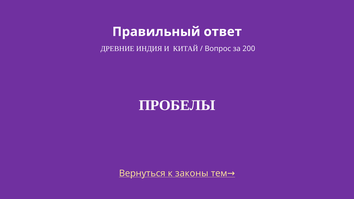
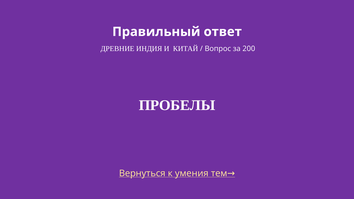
законы: законы -> умения
